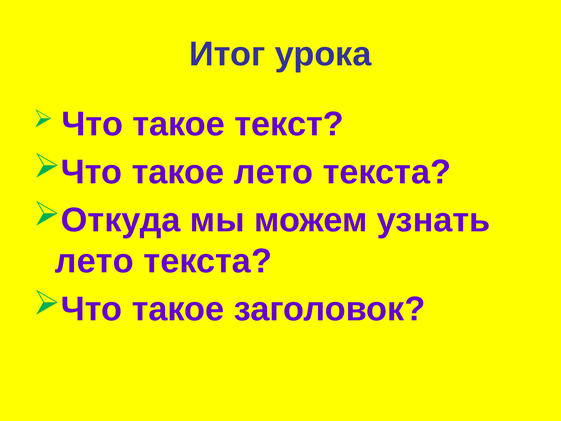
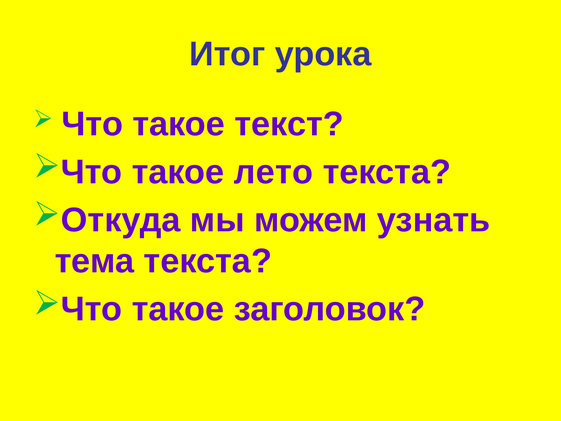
лето at (94, 261): лето -> тема
